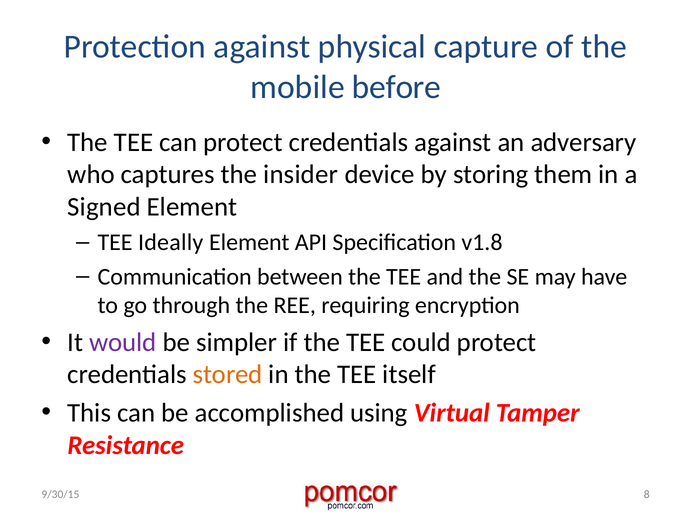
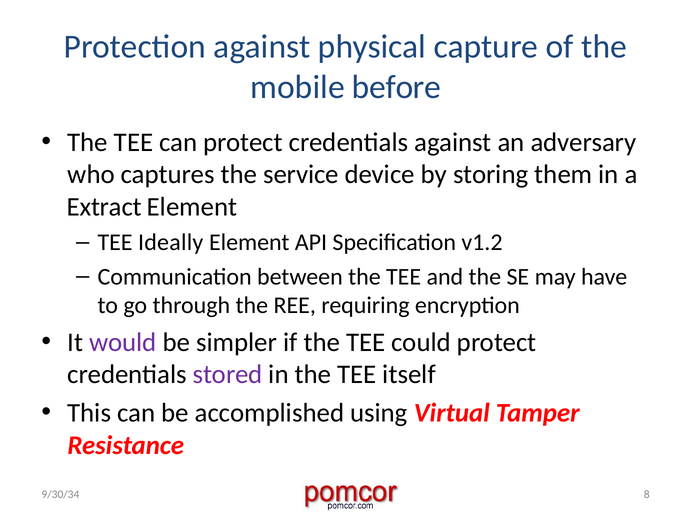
insider: insider -> service
Signed: Signed -> Extract
v1.8: v1.8 -> v1.2
stored colour: orange -> purple
9/30/15: 9/30/15 -> 9/30/34
